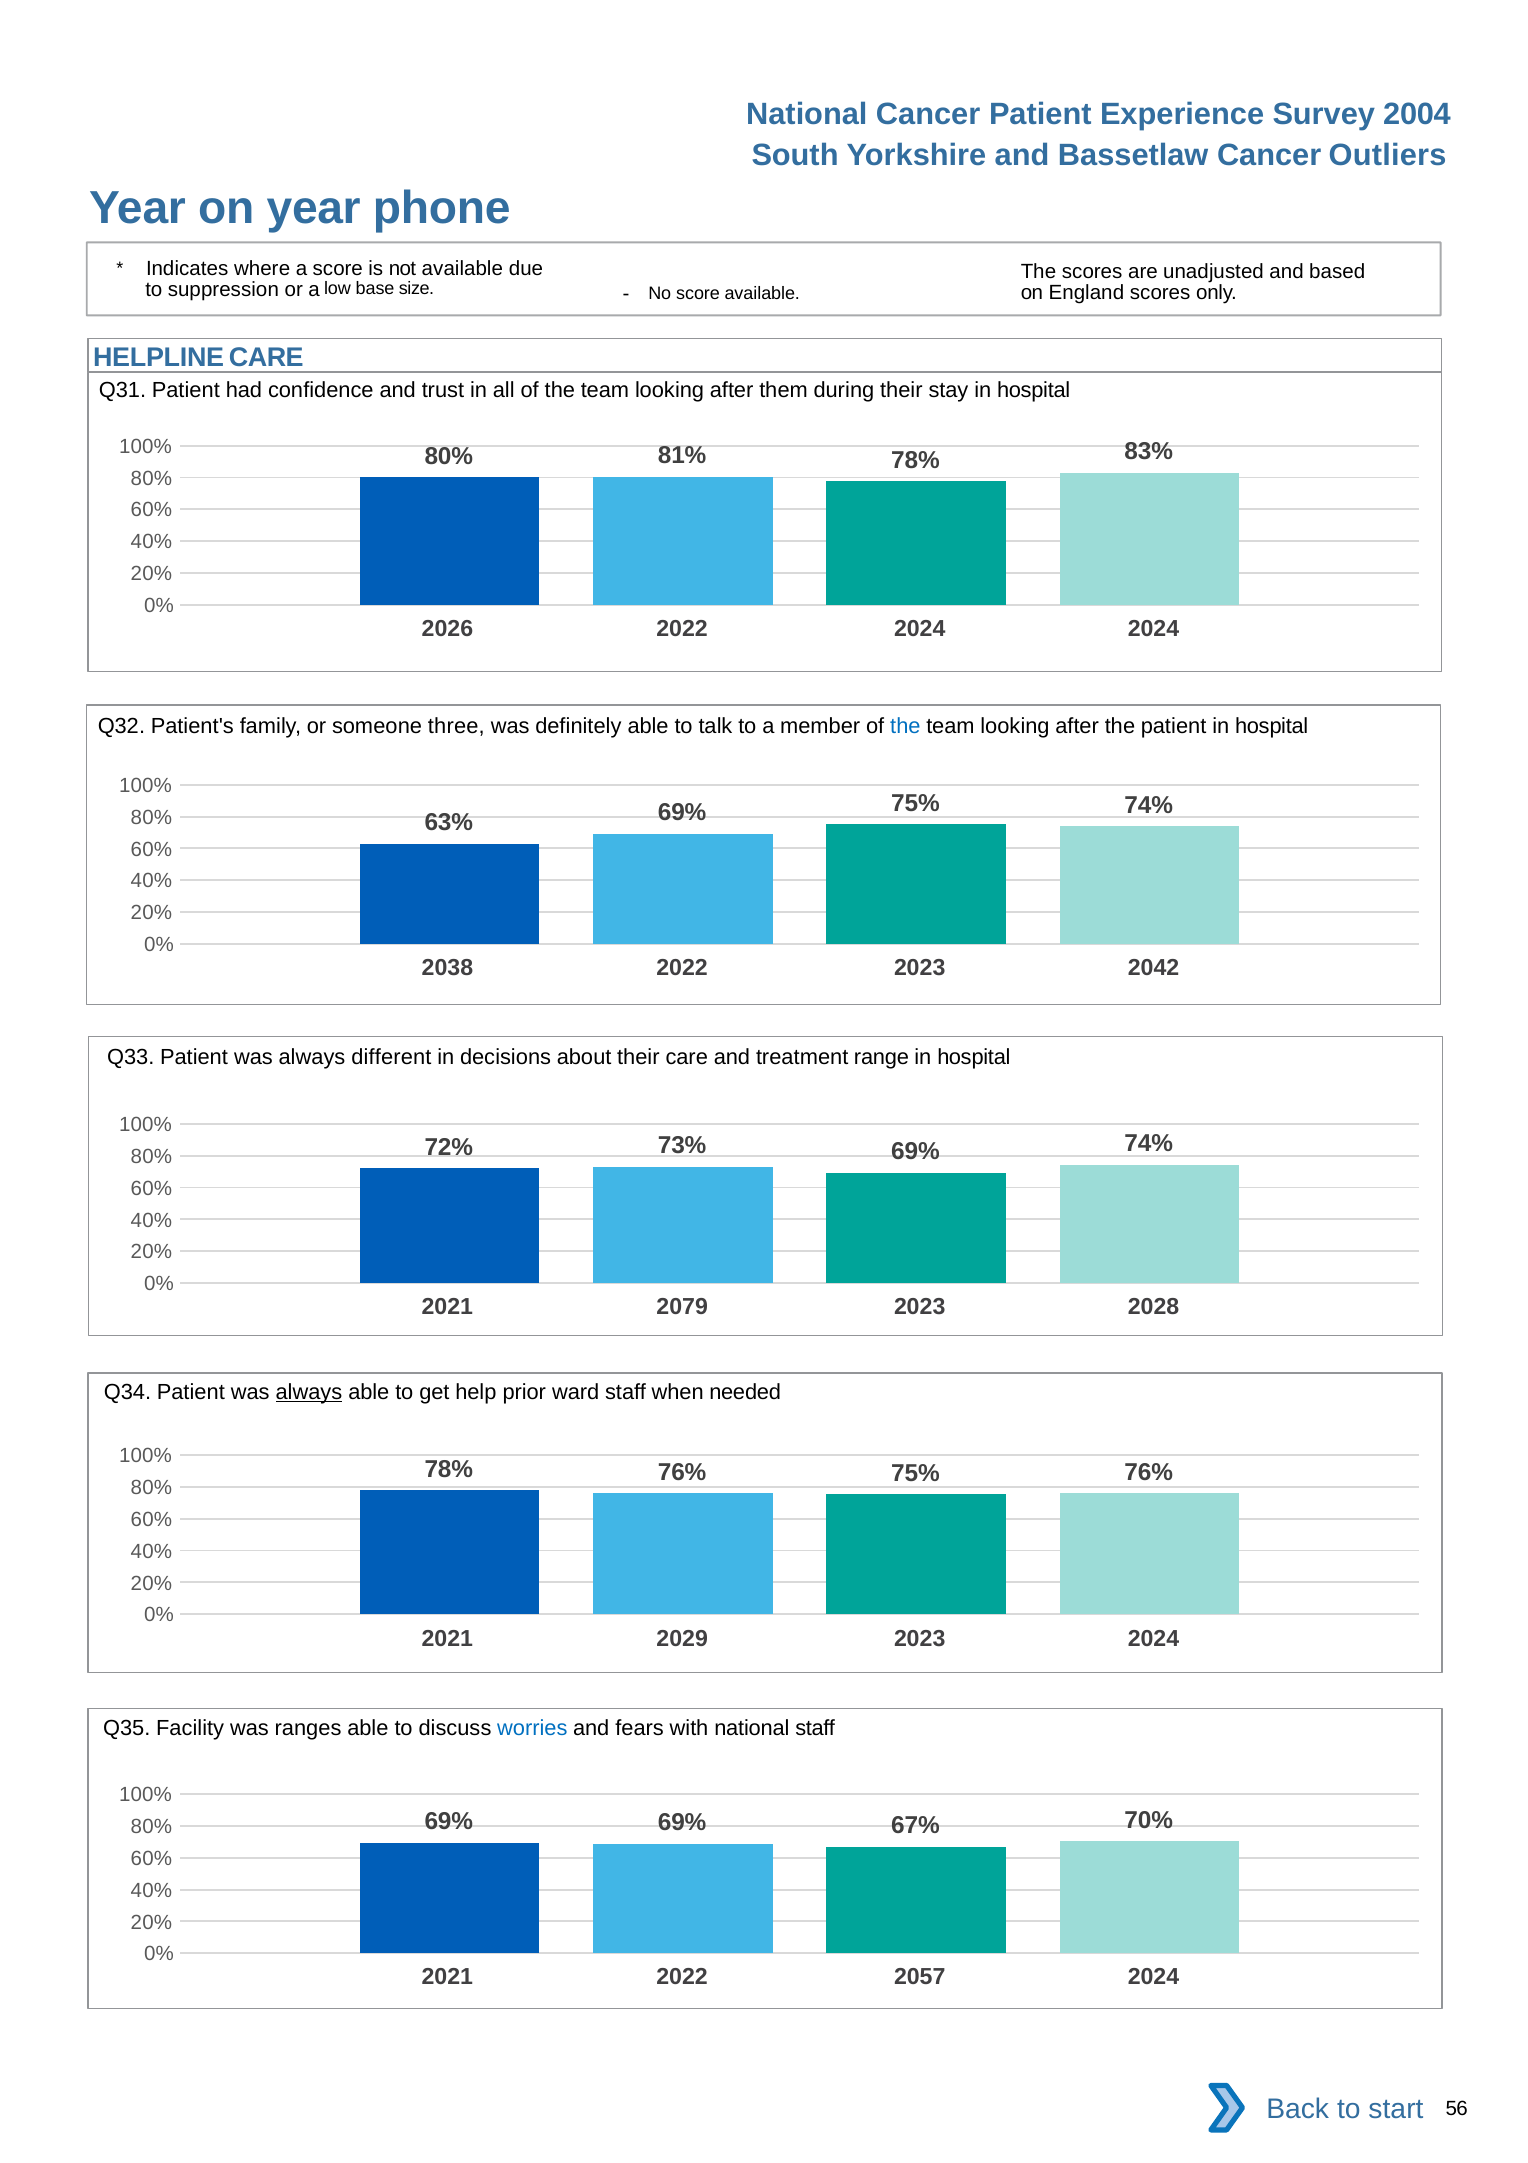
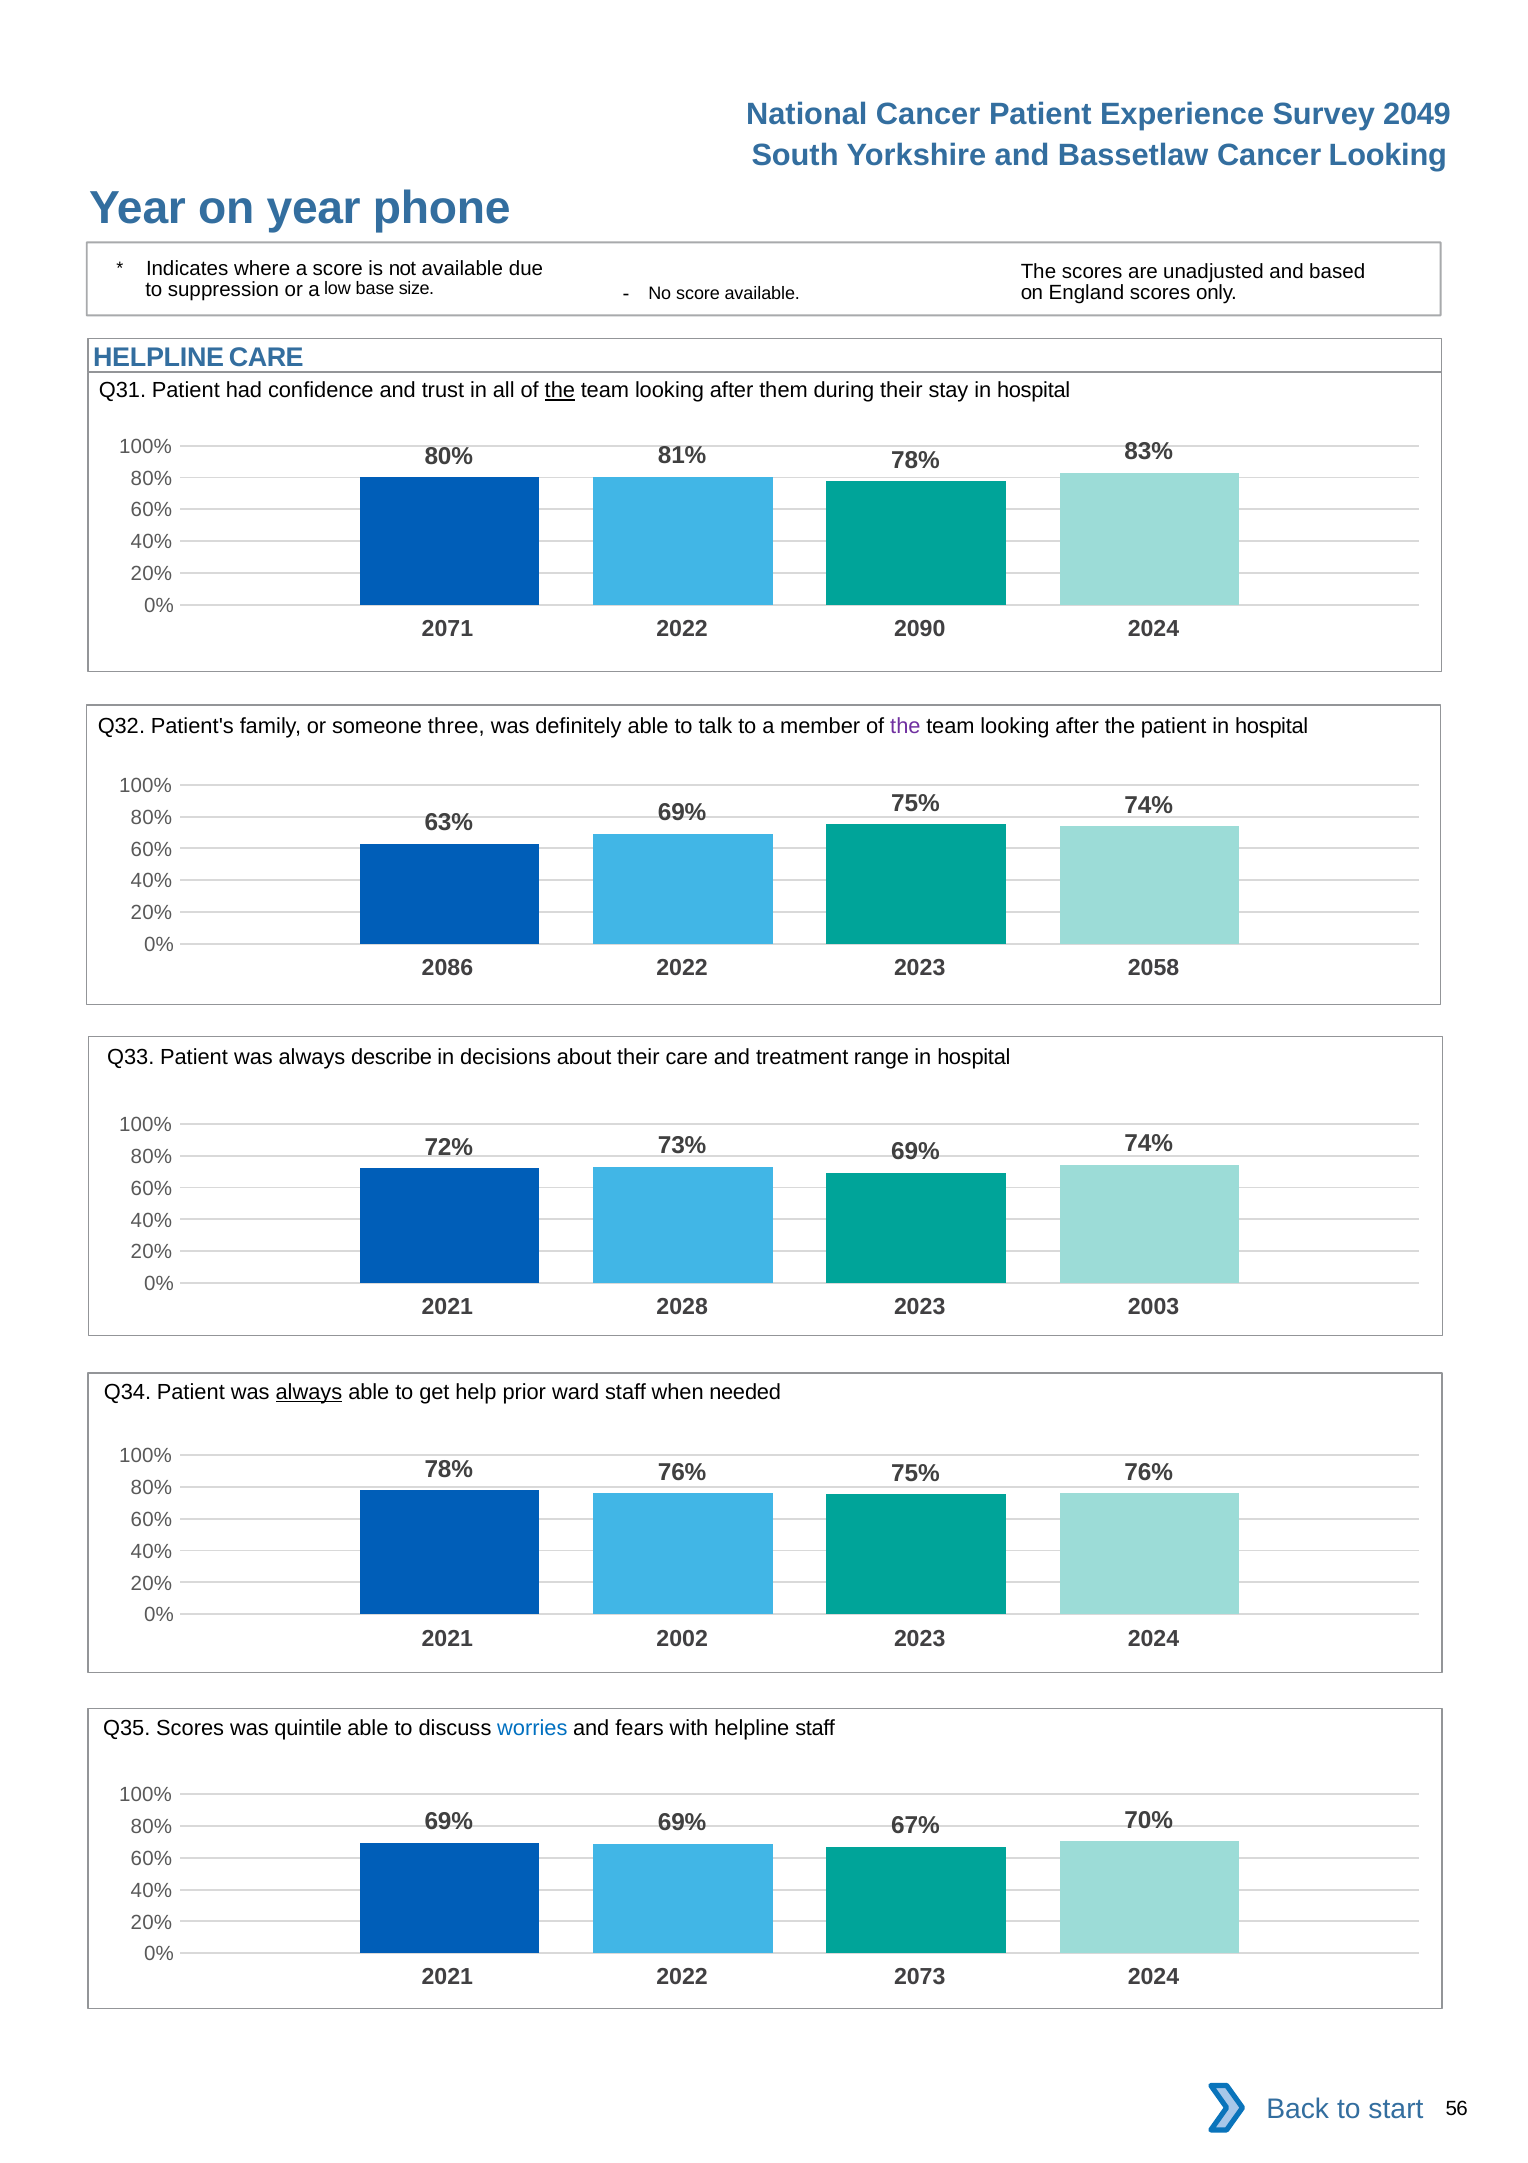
2004: 2004 -> 2049
Cancer Outliers: Outliers -> Looking
the at (560, 390) underline: none -> present
2026: 2026 -> 2071
2022 2024: 2024 -> 2090
the at (905, 726) colour: blue -> purple
2038: 2038 -> 2086
2042: 2042 -> 2058
different: different -> describe
2079: 2079 -> 2028
2028: 2028 -> 2003
2029: 2029 -> 2002
Q35 Facility: Facility -> Scores
ranges: ranges -> quintile
with national: national -> helpline
2057: 2057 -> 2073
